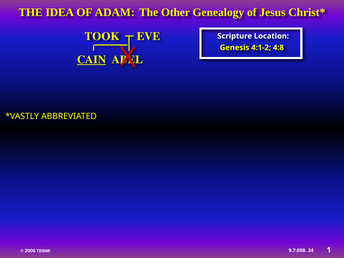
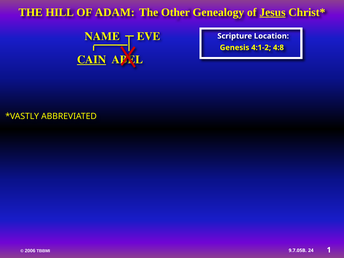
IDEA: IDEA -> HILL
Jesus underline: none -> present
TOOK: TOOK -> NAME
